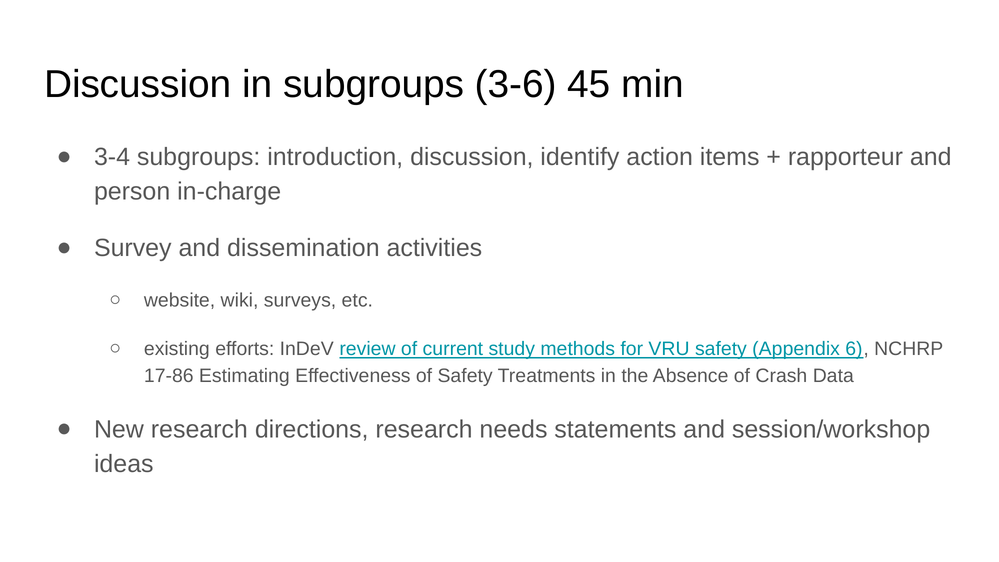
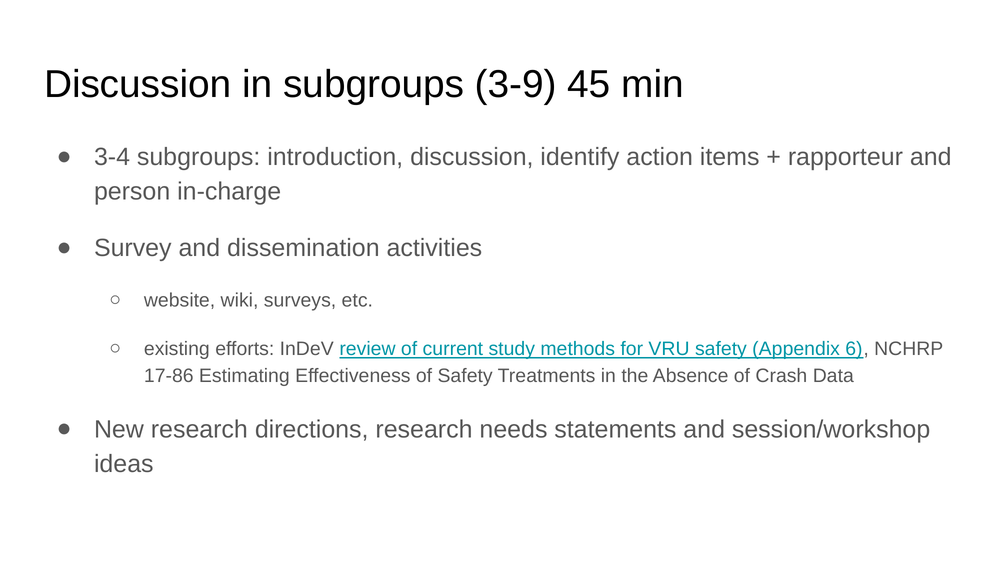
3-6: 3-6 -> 3-9
